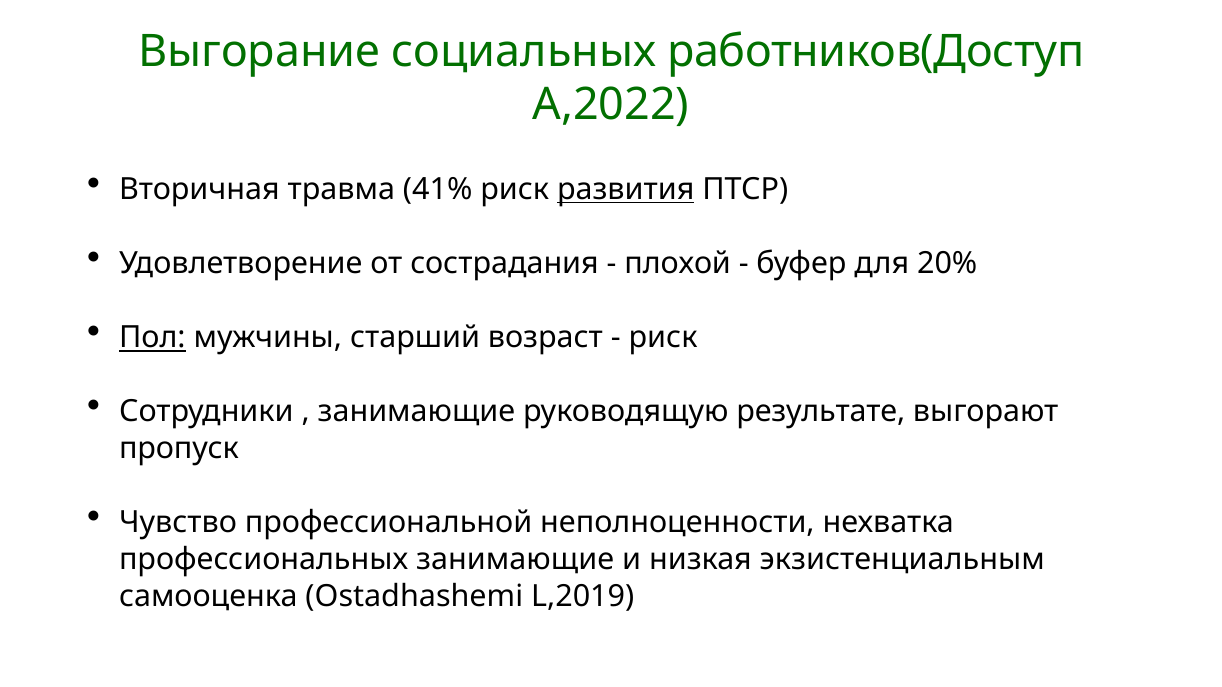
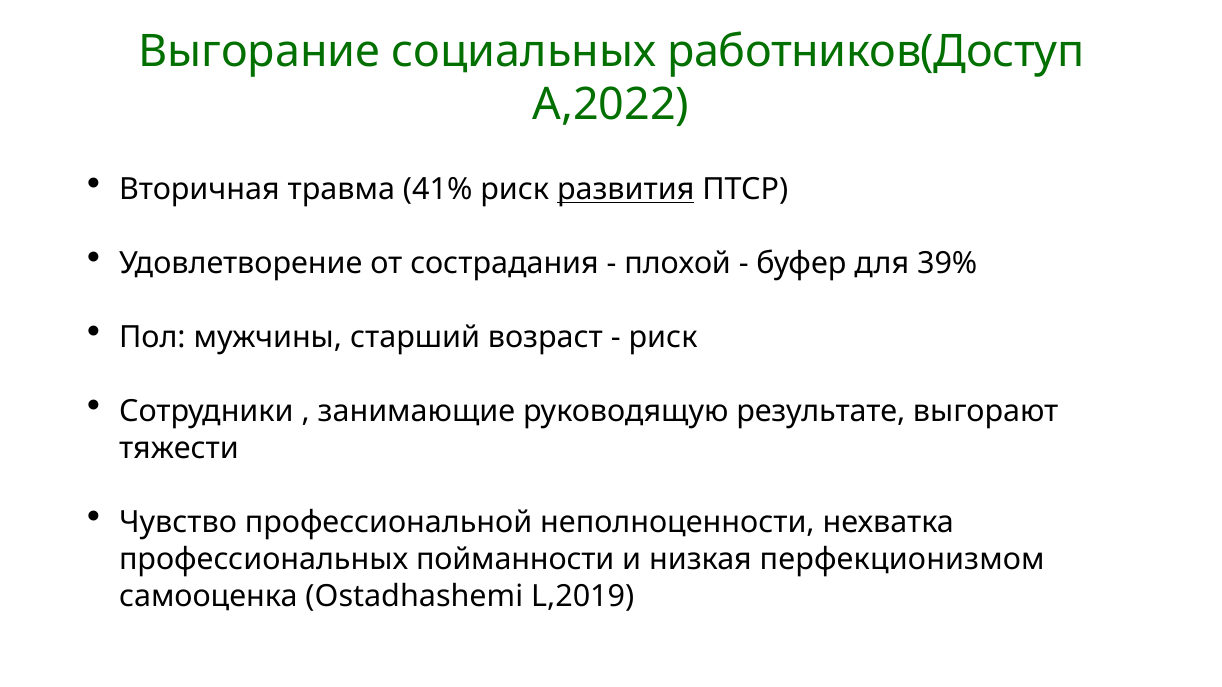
20%: 20% -> 39%
Пол underline: present -> none
пропуск: пропуск -> тяжести
профессиональных занимающие: занимающие -> пойманности
экзистенциальным: экзистенциальным -> перфекционизмом
